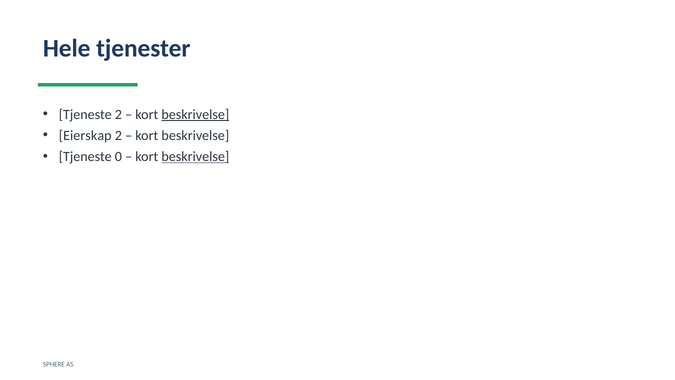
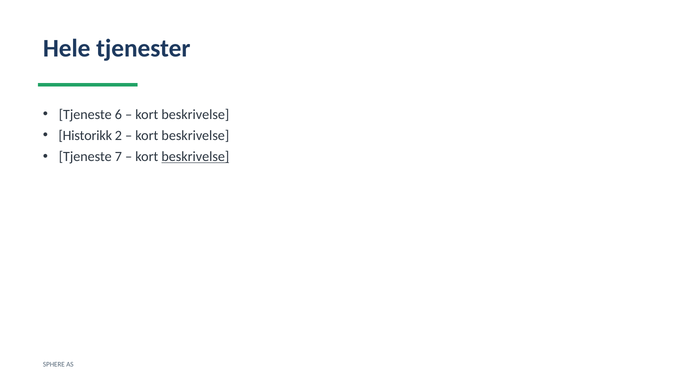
Tjeneste 2: 2 -> 6
beskrivelse at (195, 114) underline: present -> none
Eierskap: Eierskap -> Historikk
0: 0 -> 7
